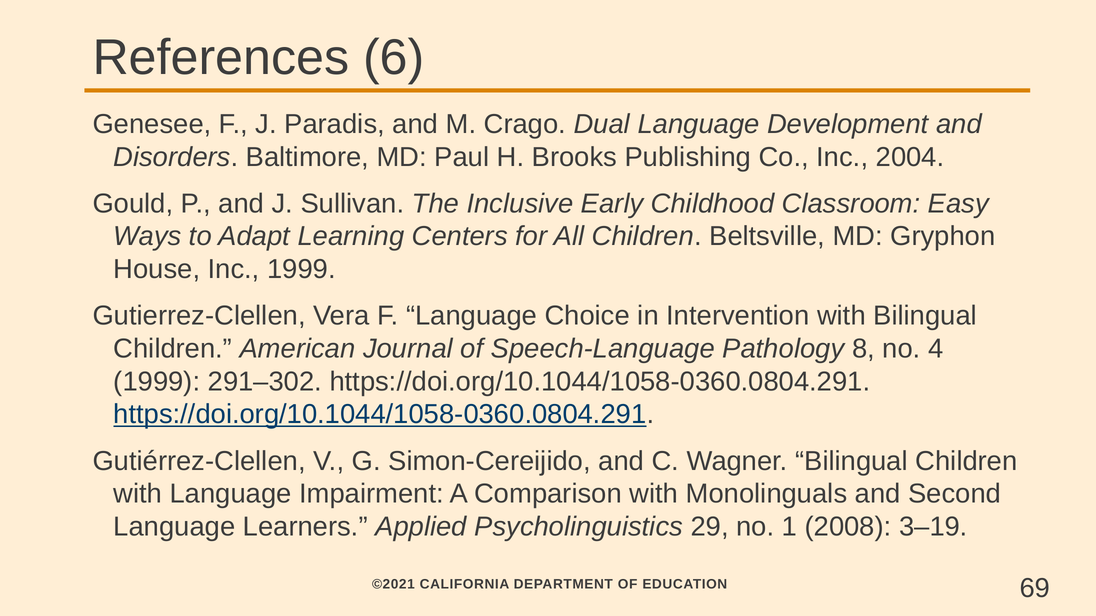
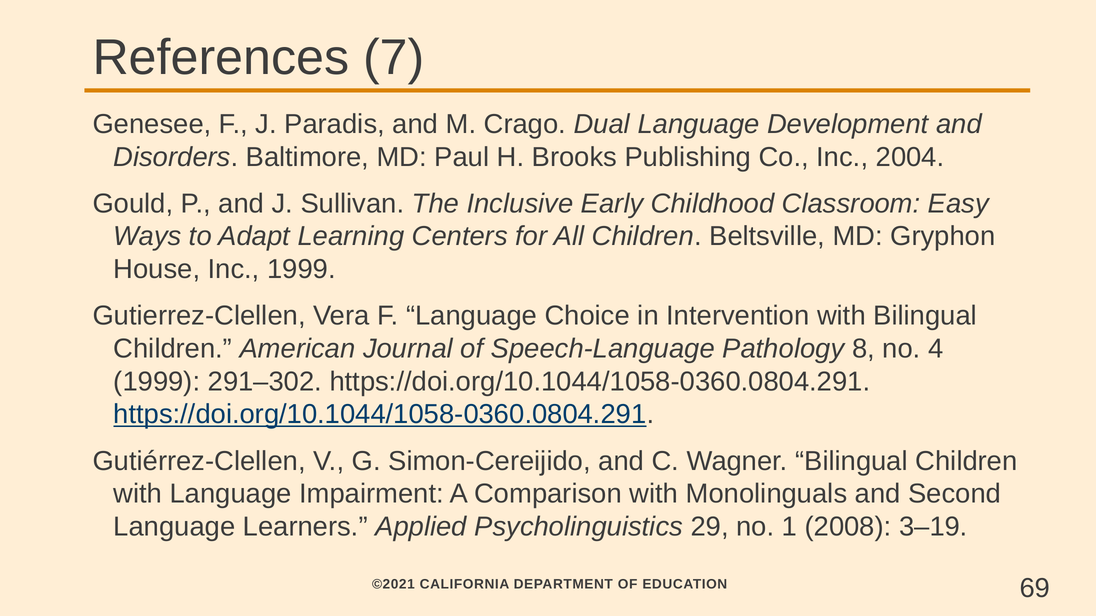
6: 6 -> 7
